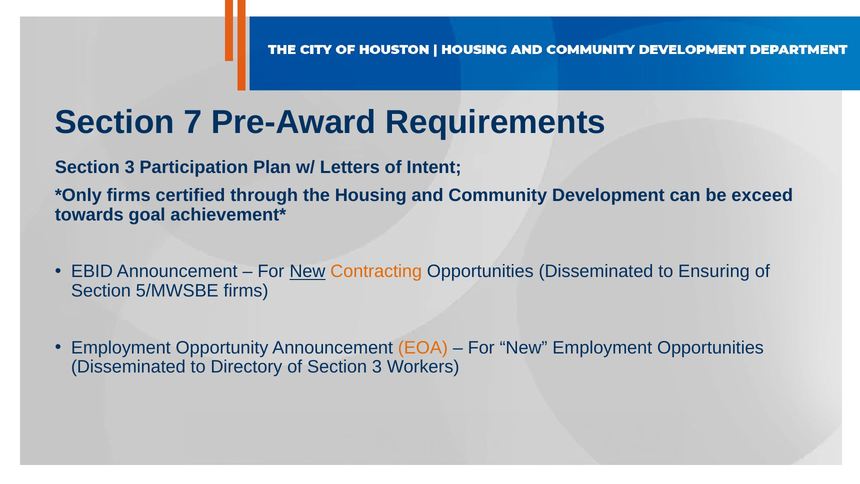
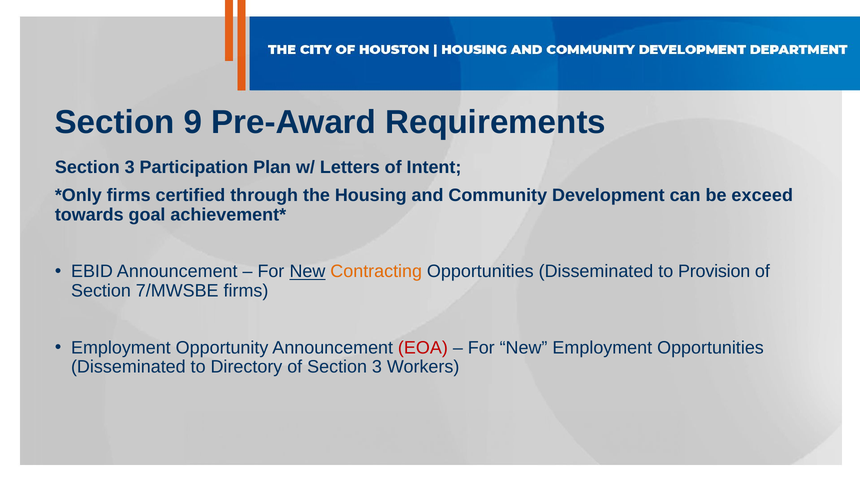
7: 7 -> 9
Ensuring: Ensuring -> Provision
5/MWSBE: 5/MWSBE -> 7/MWSBE
EOA colour: orange -> red
